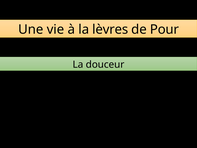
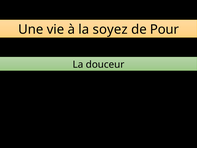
lèvres: lèvres -> soyez
